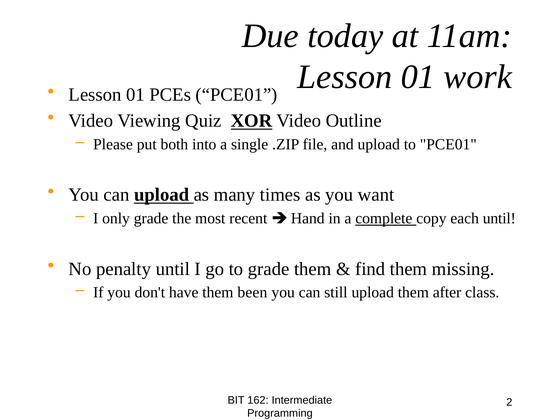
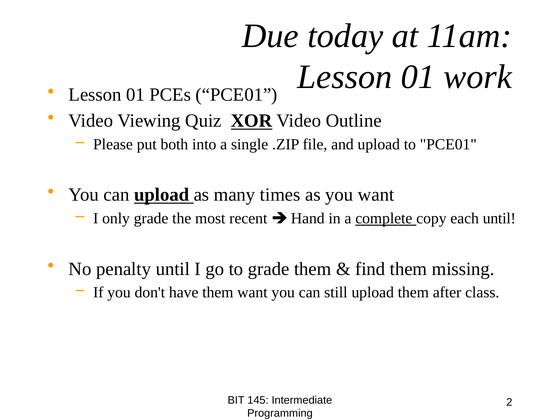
them been: been -> want
162: 162 -> 145
